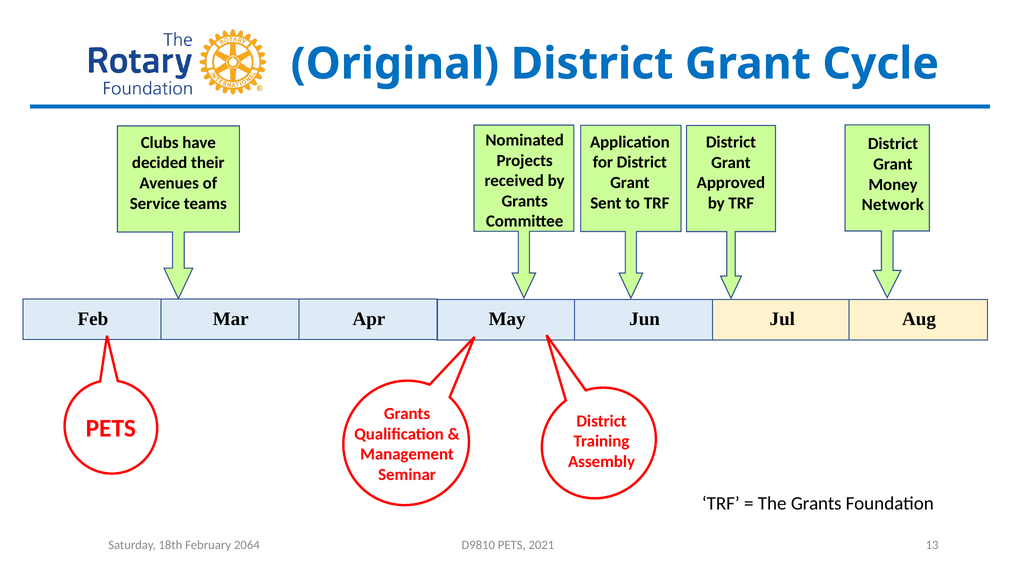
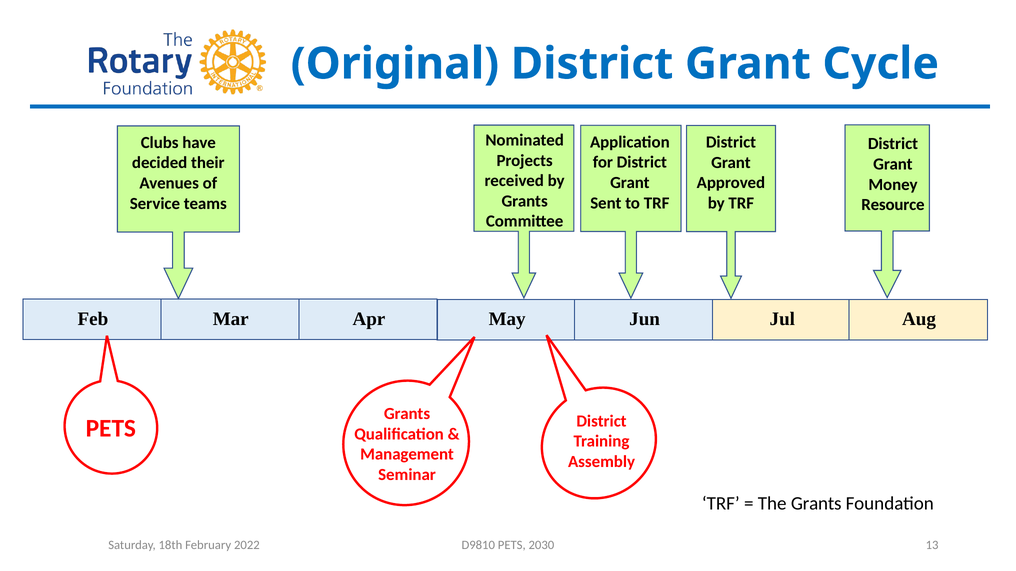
Network: Network -> Resource
2064: 2064 -> 2022
2021: 2021 -> 2030
